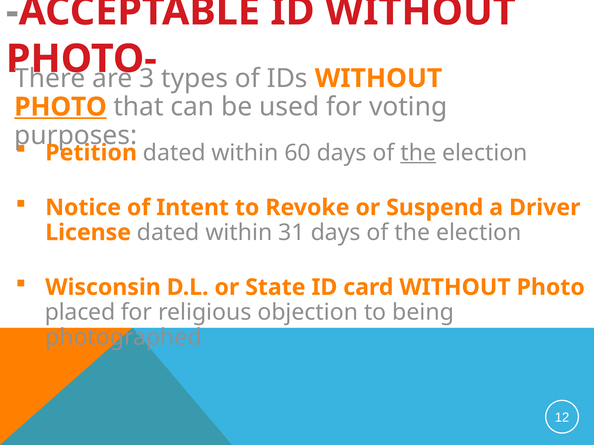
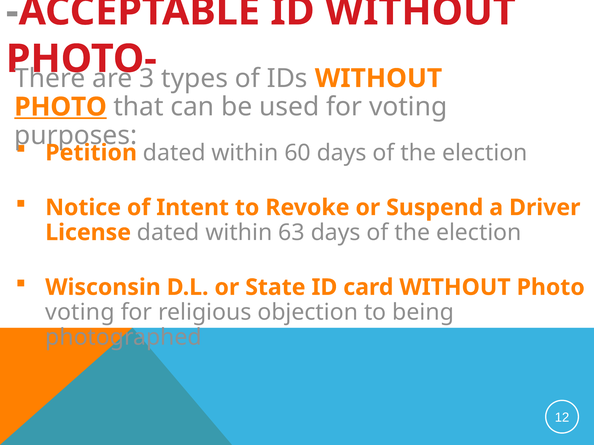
the at (418, 153) underline: present -> none
31: 31 -> 63
placed at (80, 313): placed -> voting
